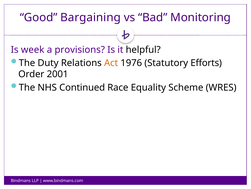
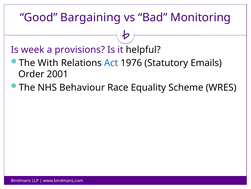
Duty: Duty -> With
Act colour: orange -> blue
Efforts: Efforts -> Emails
Continued: Continued -> Behaviour
